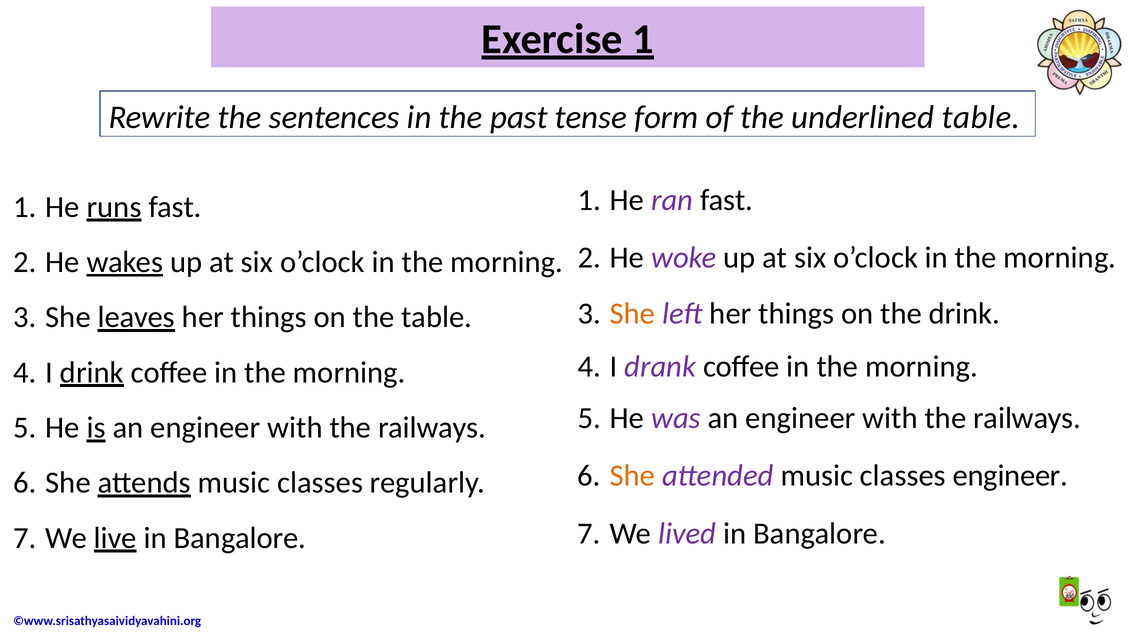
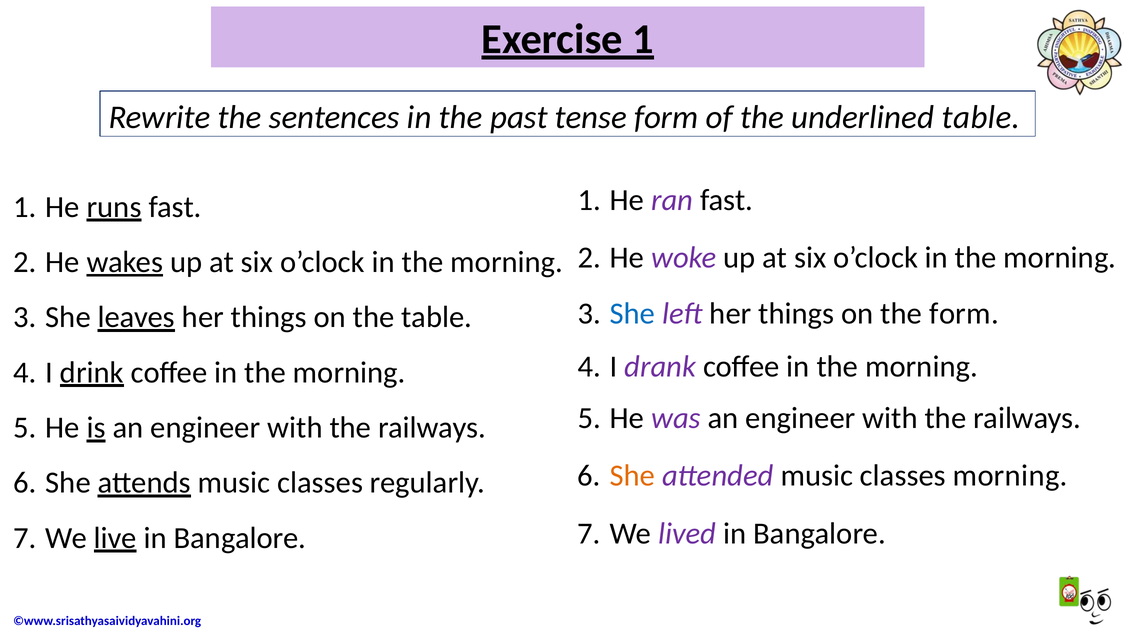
She at (632, 313) colour: orange -> blue
the drink: drink -> form
classes engineer: engineer -> morning
